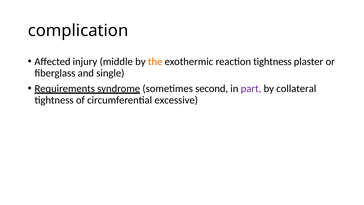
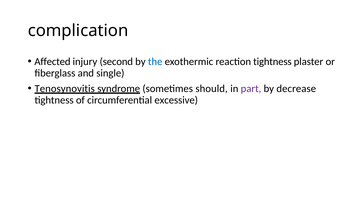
middle: middle -> second
the colour: orange -> blue
Requirements: Requirements -> Tenosynovitis
second: second -> should
collateral: collateral -> decrease
